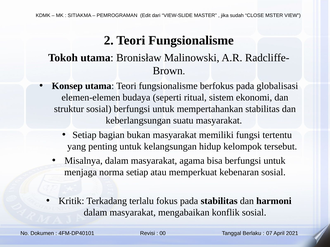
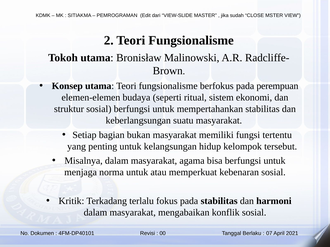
globalisasi: globalisasi -> perempuan
norma setiap: setiap -> untuk
